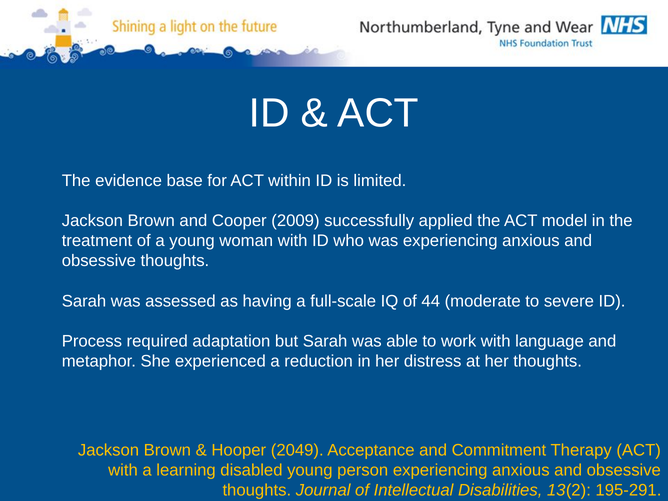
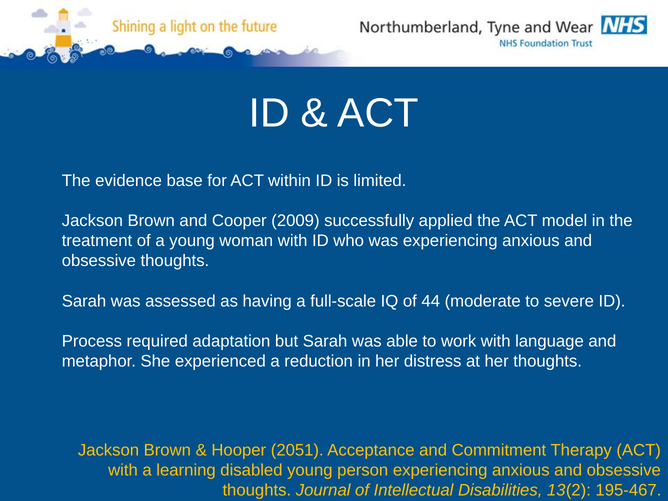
2049: 2049 -> 2051
195-291: 195-291 -> 195-467
